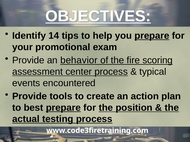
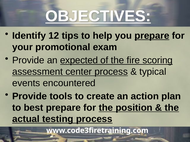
14: 14 -> 12
behavior: behavior -> expected
prepare at (63, 108) underline: present -> none
